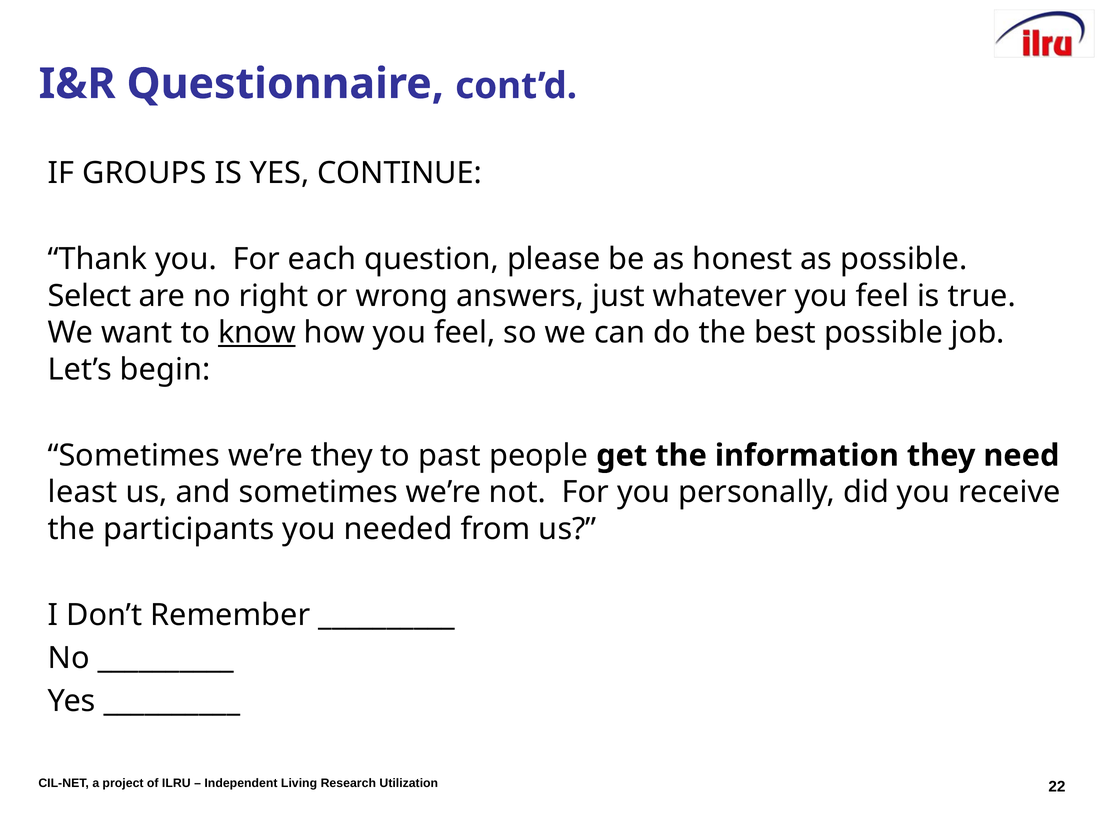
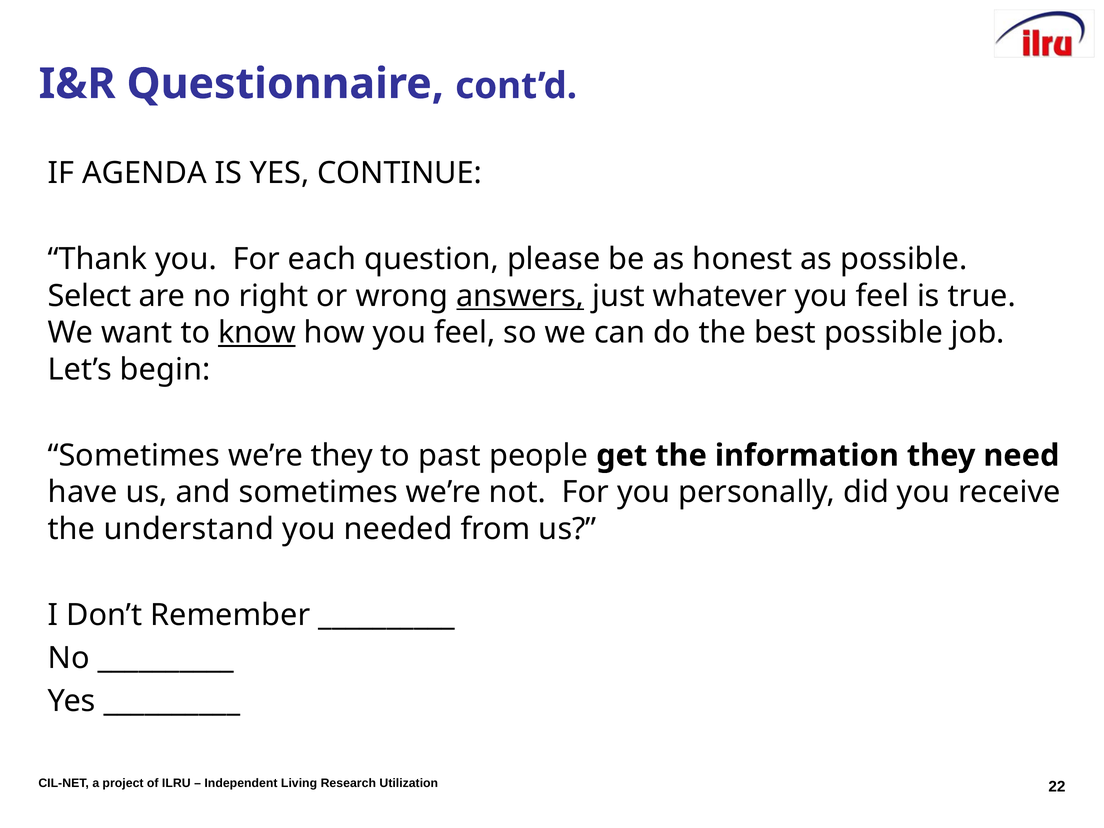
GROUPS: GROUPS -> AGENDA
answers underline: none -> present
least: least -> have
participants: participants -> understand
